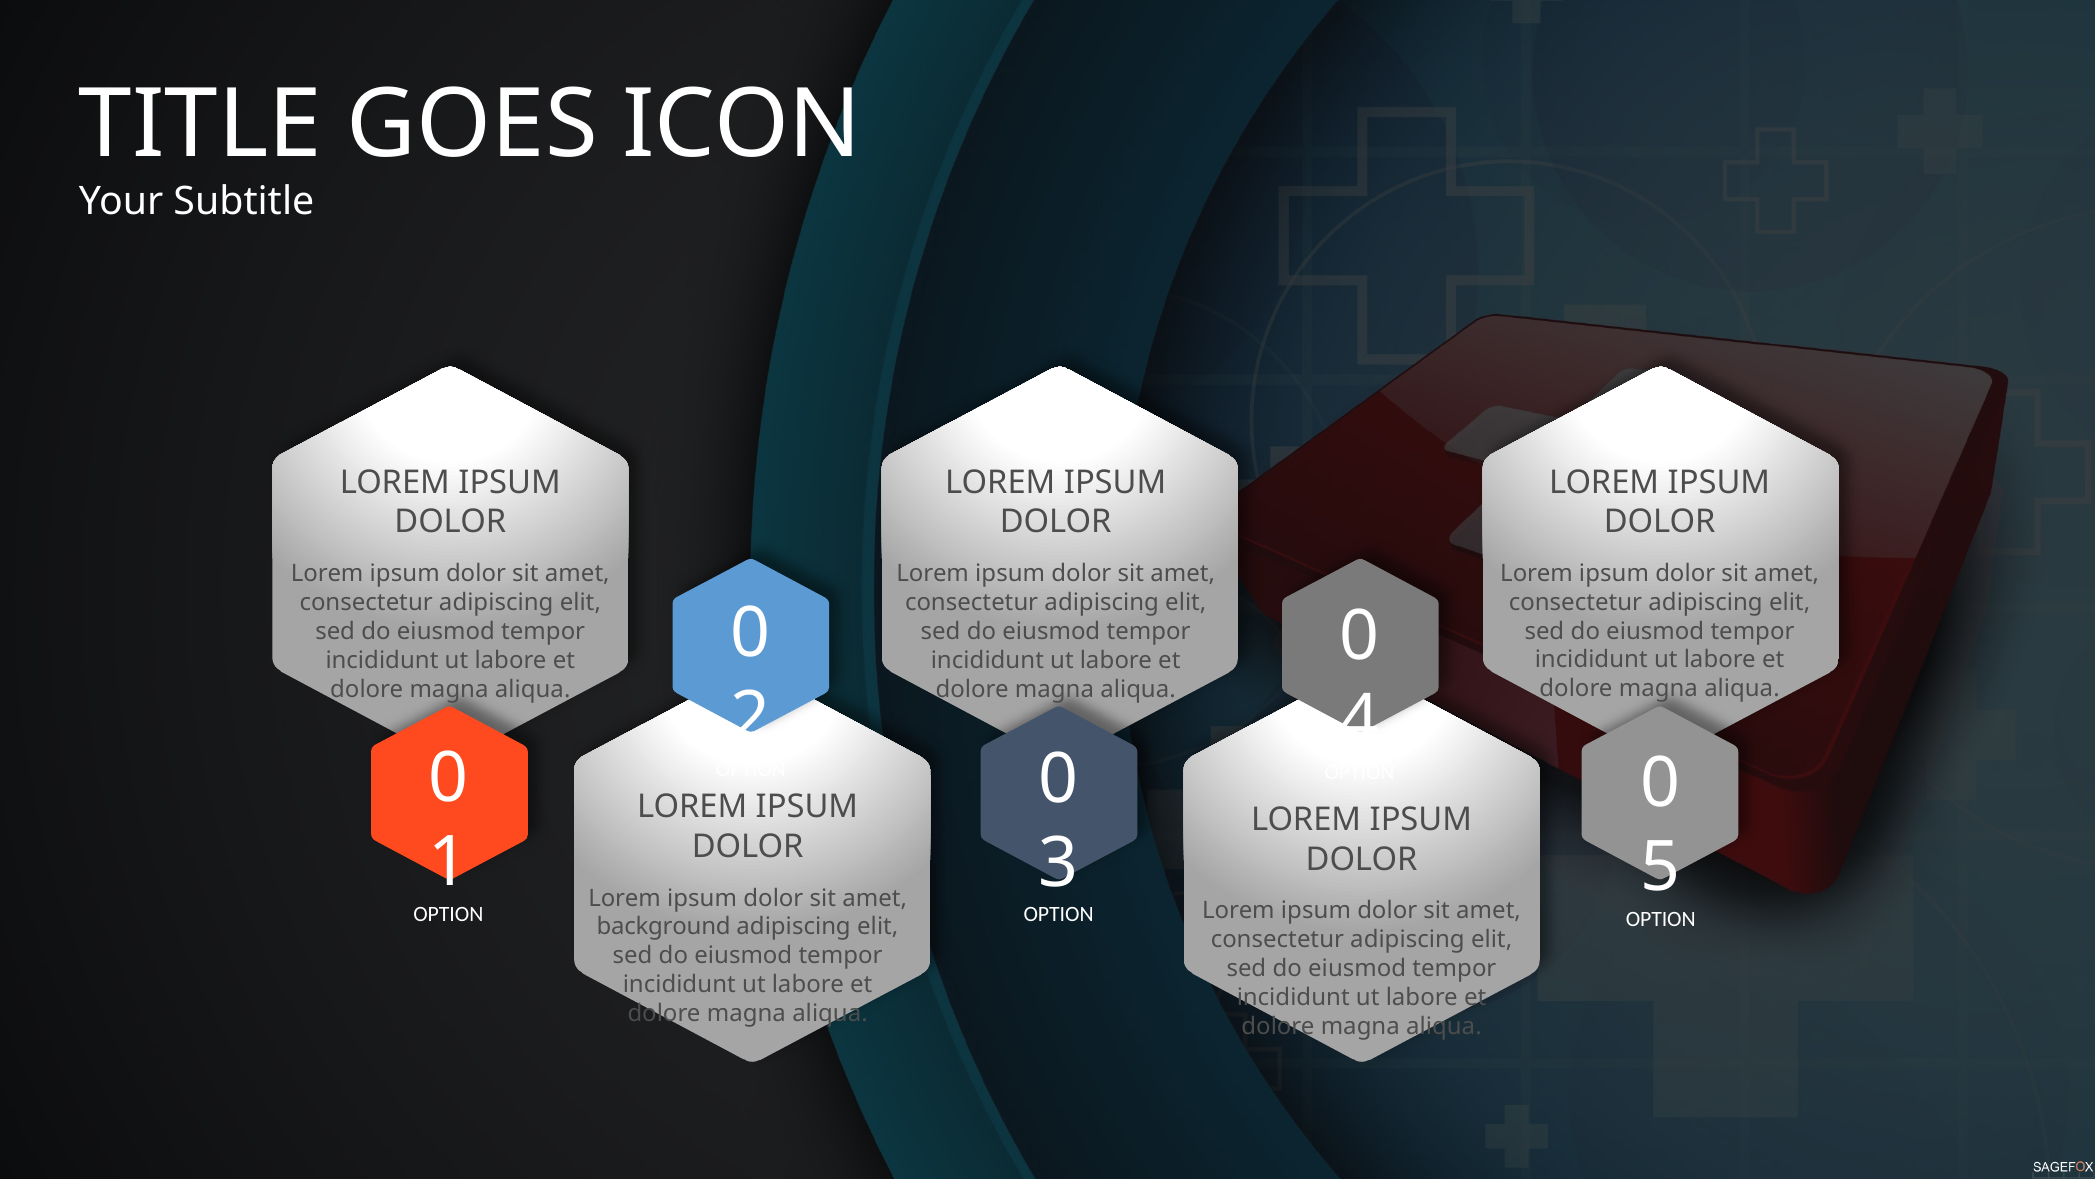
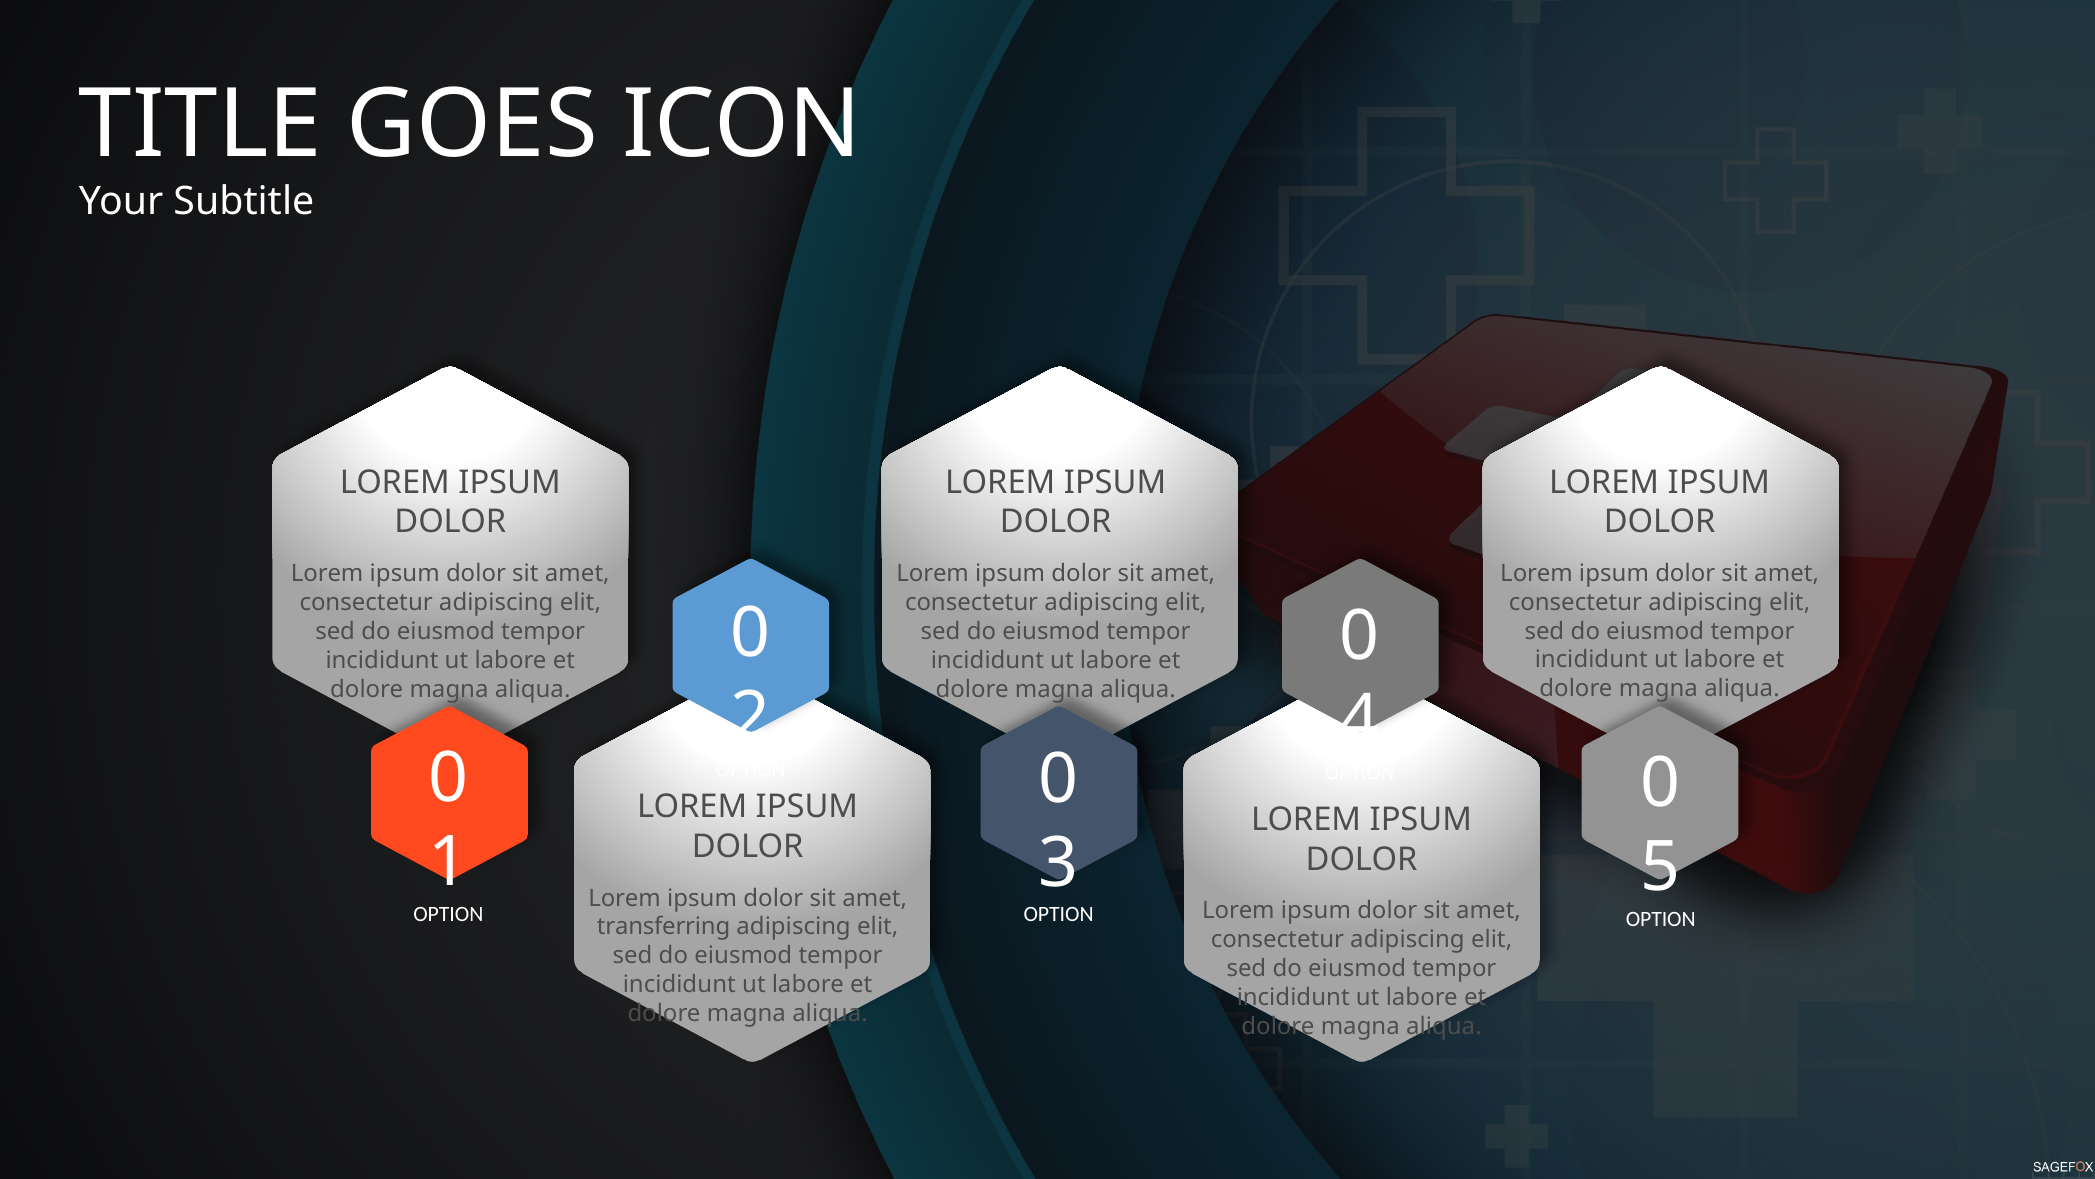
background: background -> transferring
